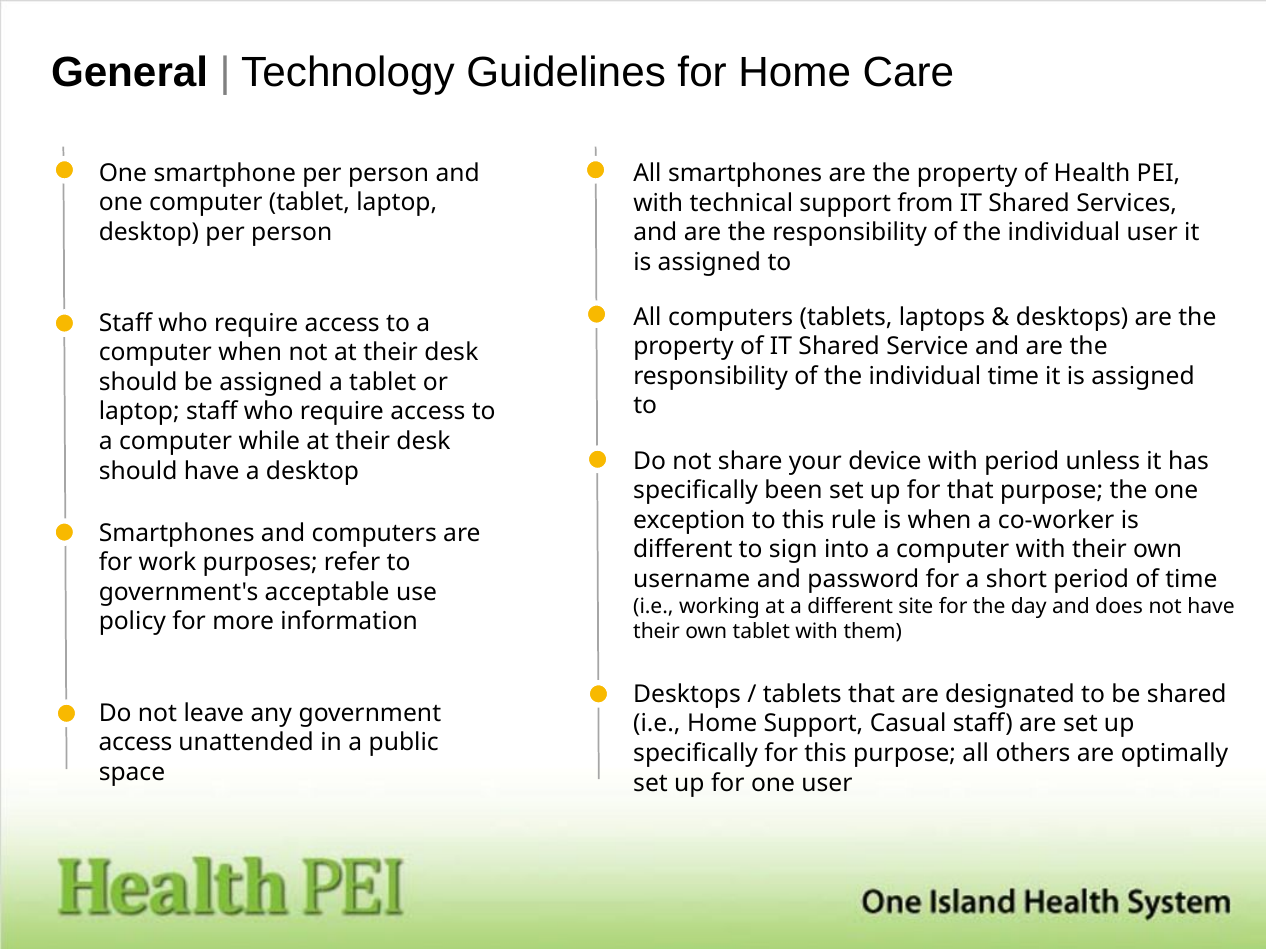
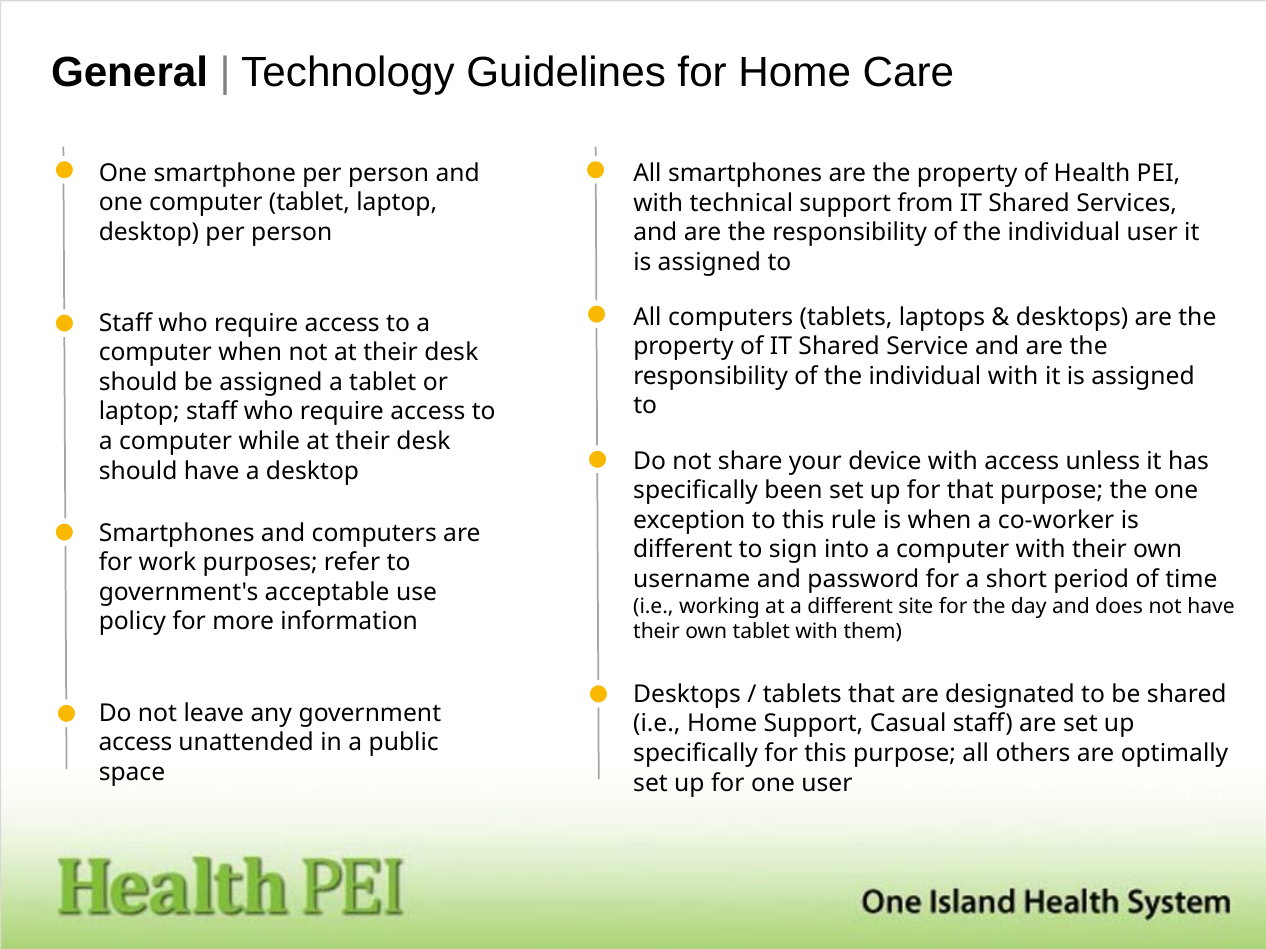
individual time: time -> with
with period: period -> access
